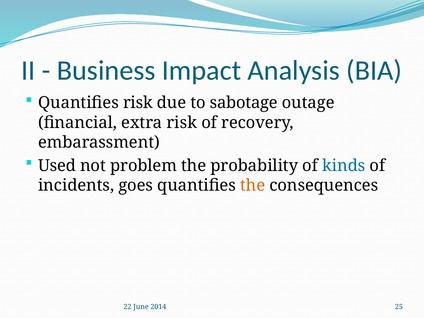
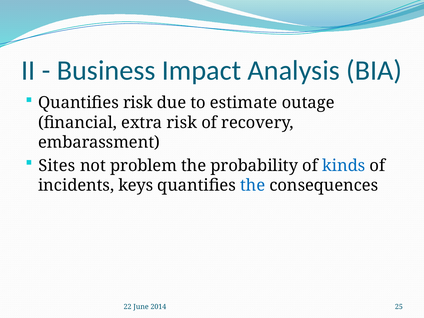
sabotage: sabotage -> estimate
Used: Used -> Sites
goes: goes -> keys
the at (253, 185) colour: orange -> blue
